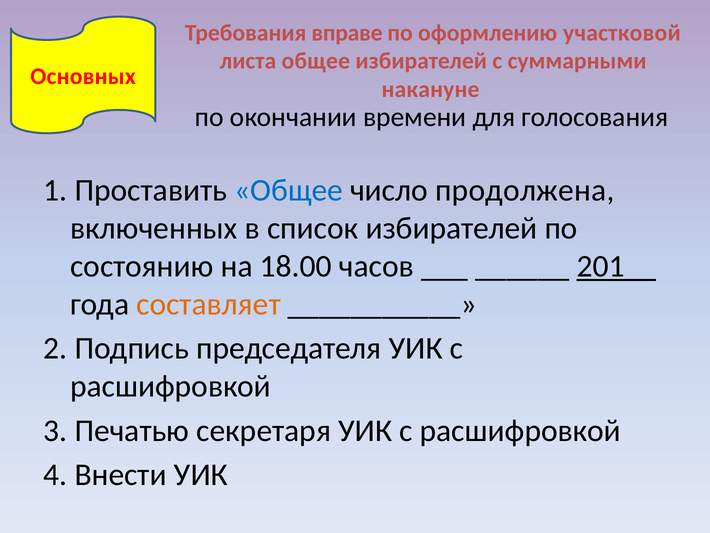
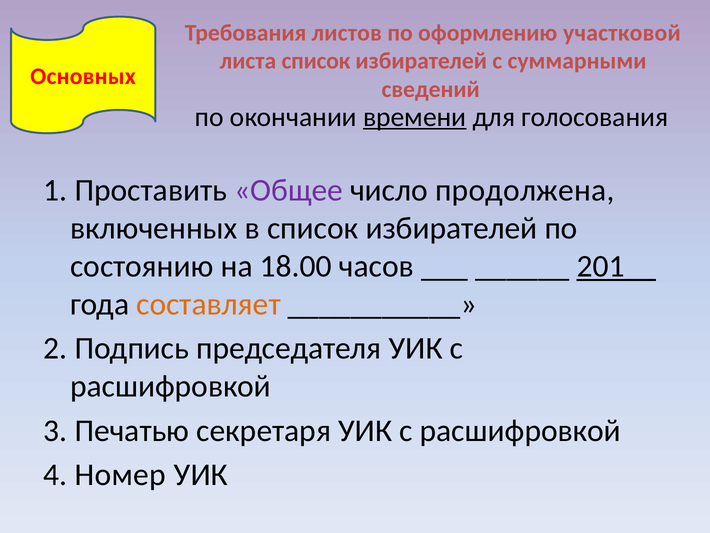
вправе: вправе -> листов
листа общее: общее -> список
накануне: накануне -> сведений
времени underline: none -> present
Общее at (289, 190) colour: blue -> purple
Внести: Внести -> Номер
